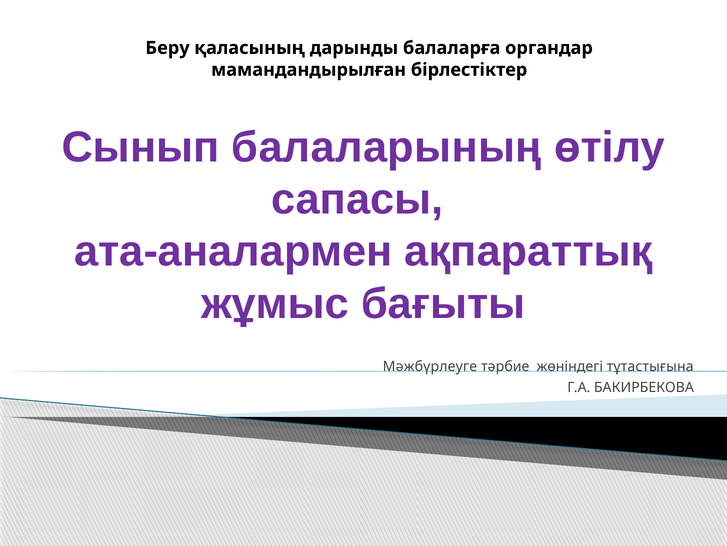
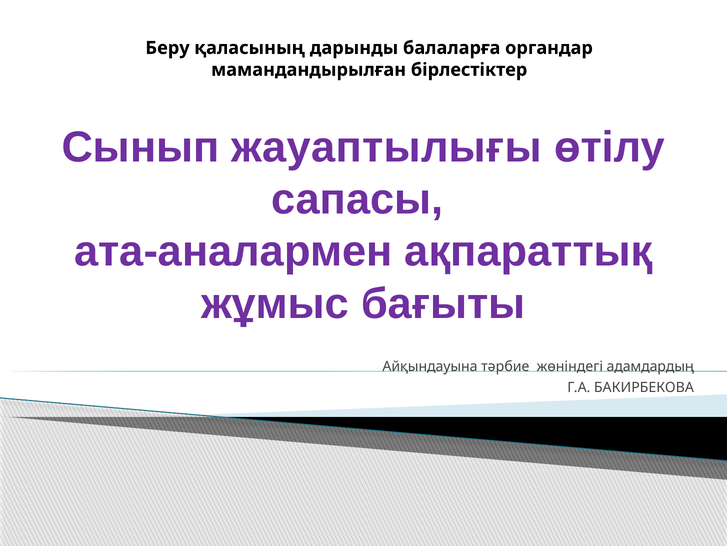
балаларының: балаларының -> жауаптылығы
Мәжбүрлеуге: Мәжбүрлеуге -> Айқындауына
тұтастығына: тұтастығына -> адамдардың
